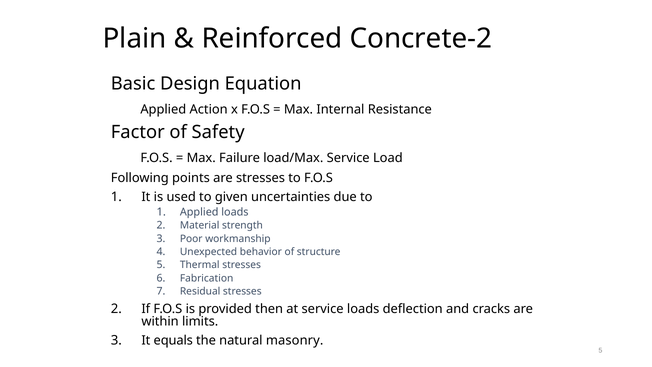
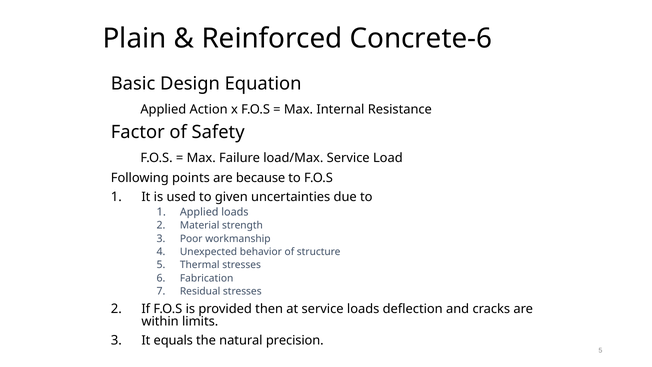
Concrete-2: Concrete-2 -> Concrete-6
are stresses: stresses -> because
masonry: masonry -> precision
